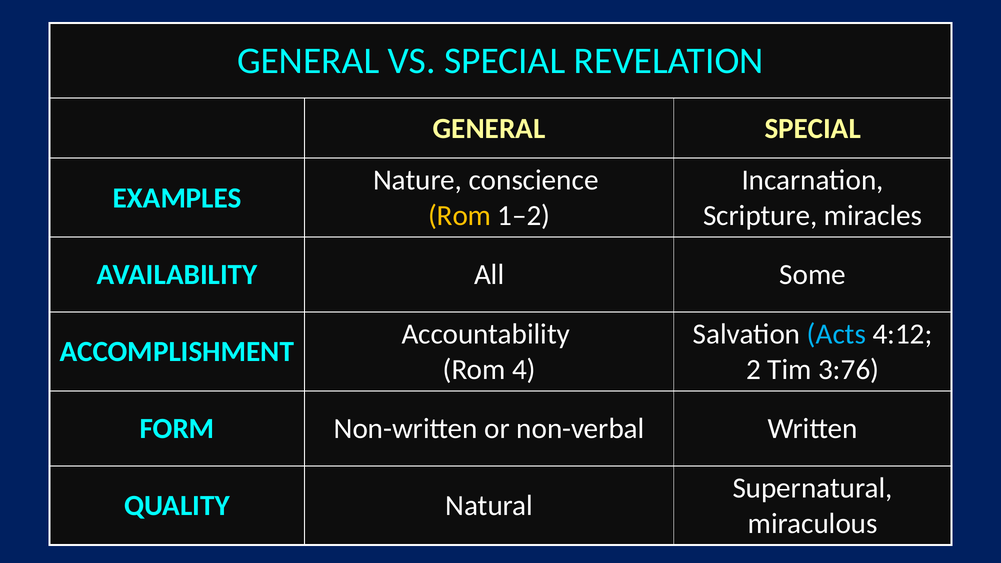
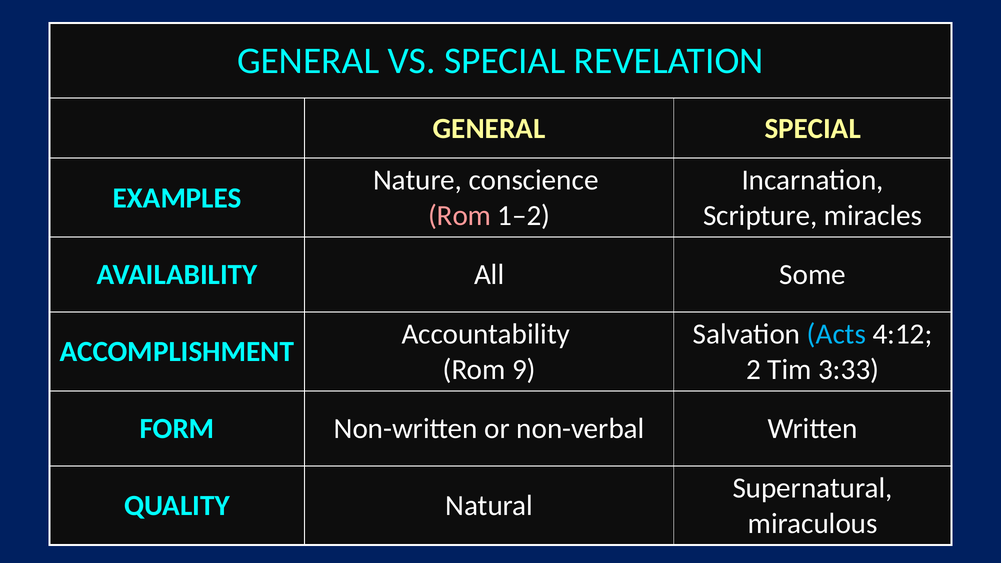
Rom at (460, 216) colour: yellow -> pink
4: 4 -> 9
3:76: 3:76 -> 3:33
